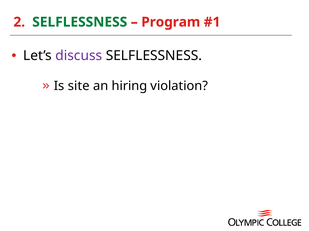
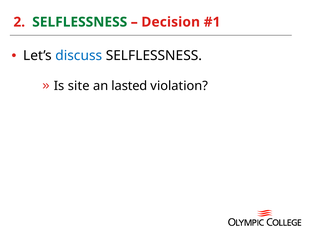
Program: Program -> Decision
discuss colour: purple -> blue
hiring: hiring -> lasted
